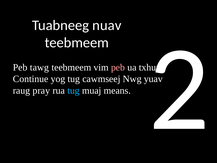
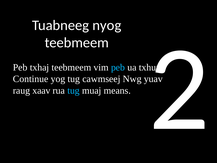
nuav: nuav -> nyog
tawg: tawg -> txhaj
peb at (118, 67) colour: pink -> light blue
pray: pray -> xaav
